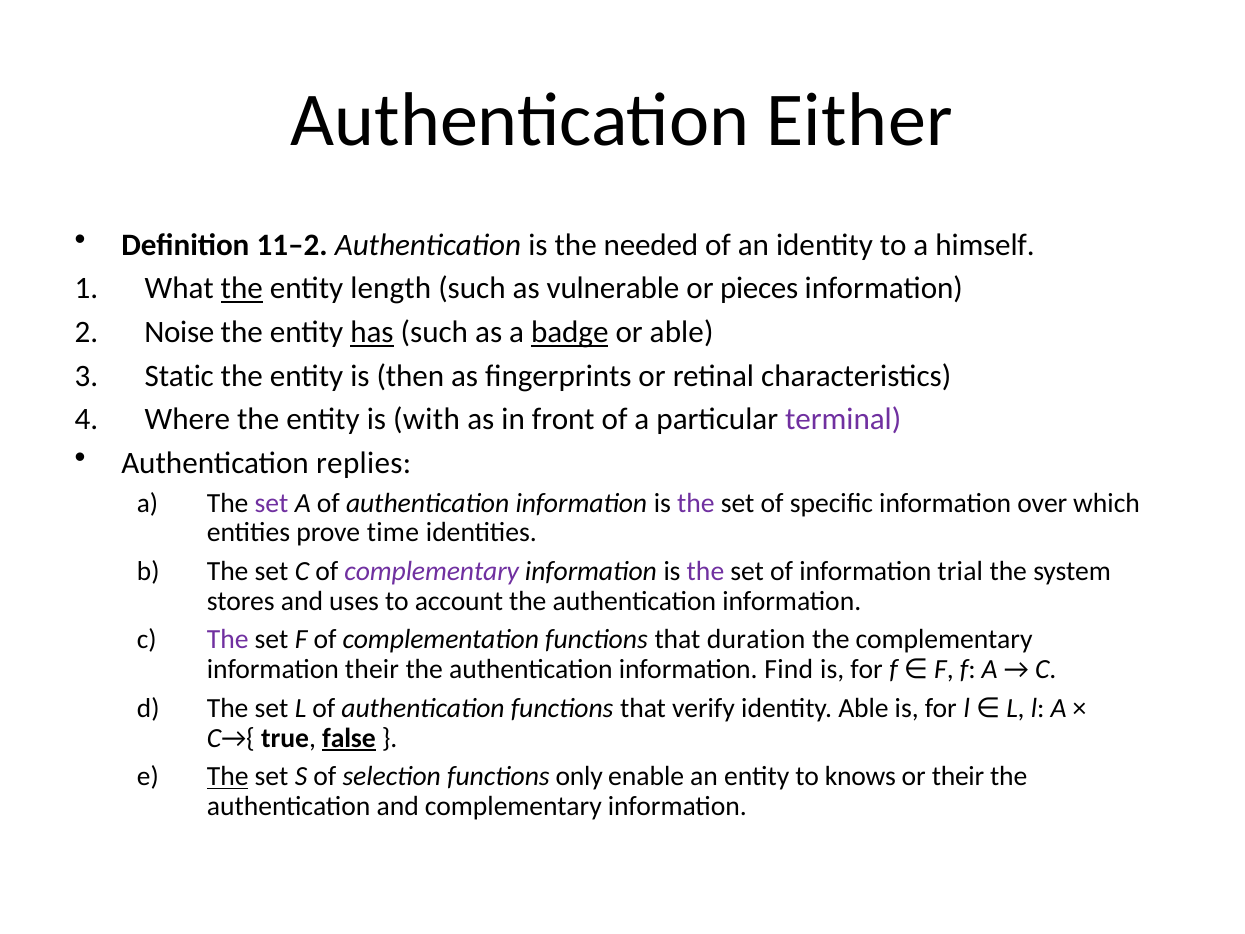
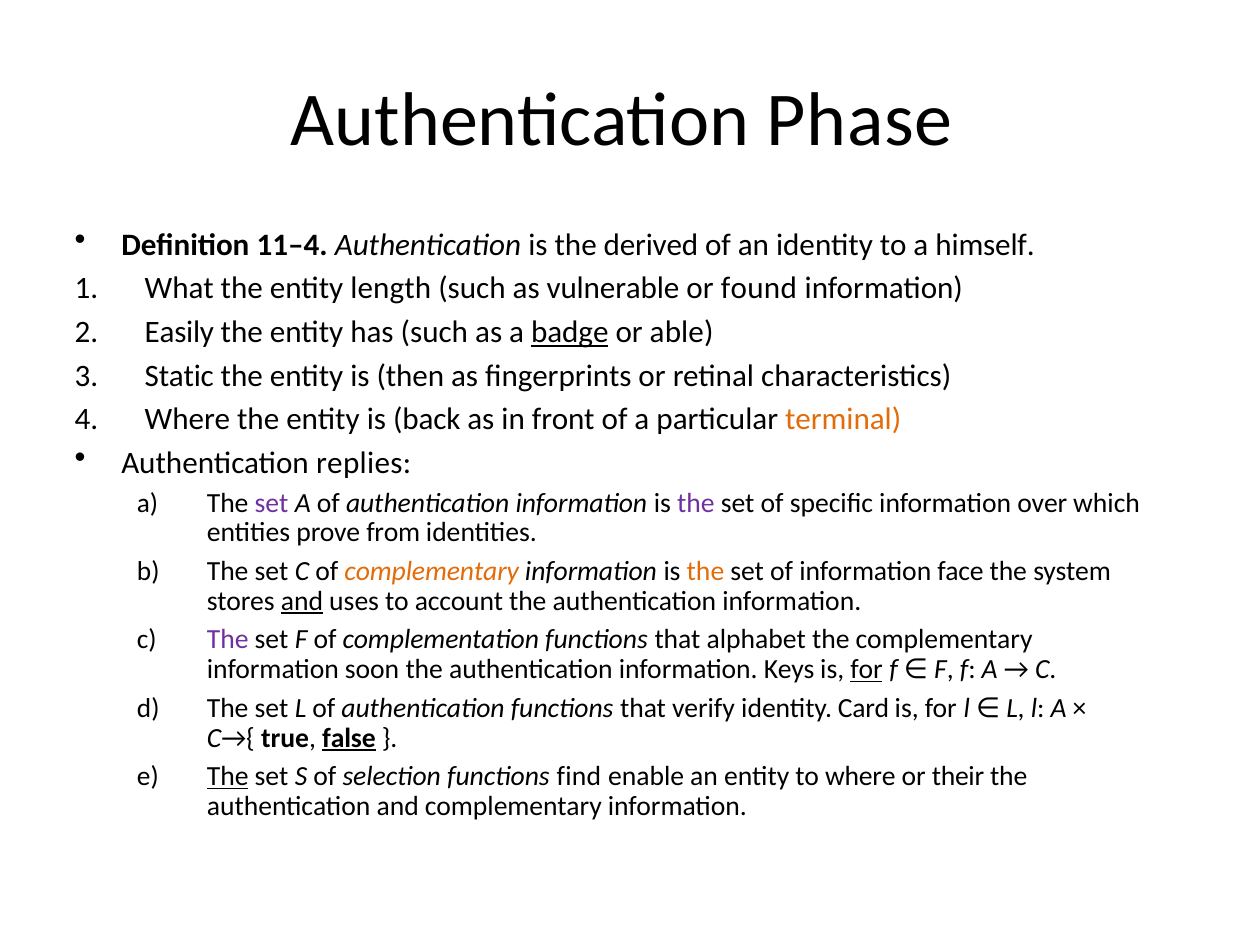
Either: Either -> Phase
11–2: 11–2 -> 11–4
needed: needed -> derived
the at (242, 289) underline: present -> none
pieces: pieces -> found
Noise: Noise -> Easily
has underline: present -> none
with: with -> back
terminal colour: purple -> orange
time: time -> from
complementary at (432, 571) colour: purple -> orange
the at (706, 571) colour: purple -> orange
trial: trial -> face
and at (302, 601) underline: none -> present
duration: duration -> alphabet
information their: their -> soon
Find: Find -> Keys
for at (867, 670) underline: none -> present
identity Able: Able -> Card
only: only -> find
to knows: knows -> where
